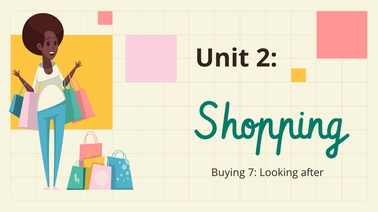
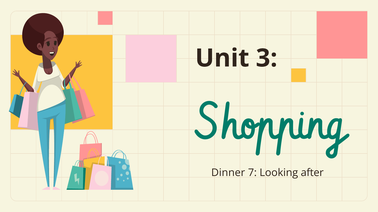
2: 2 -> 3
Buying: Buying -> Dinner
